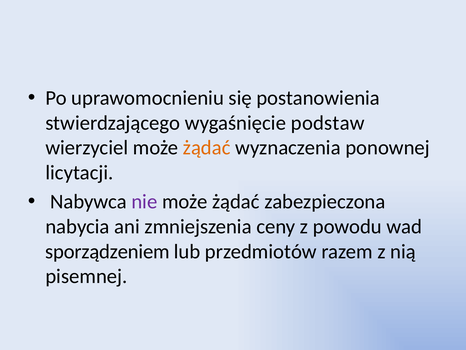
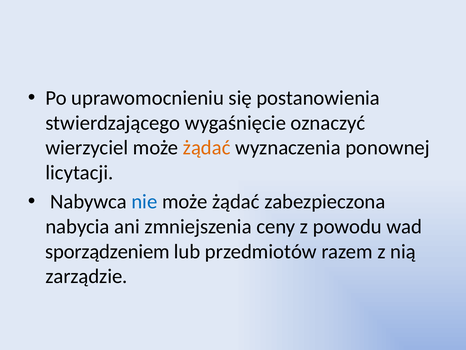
podstaw: podstaw -> oznaczyć
nie colour: purple -> blue
pisemnej: pisemnej -> zarządzie
